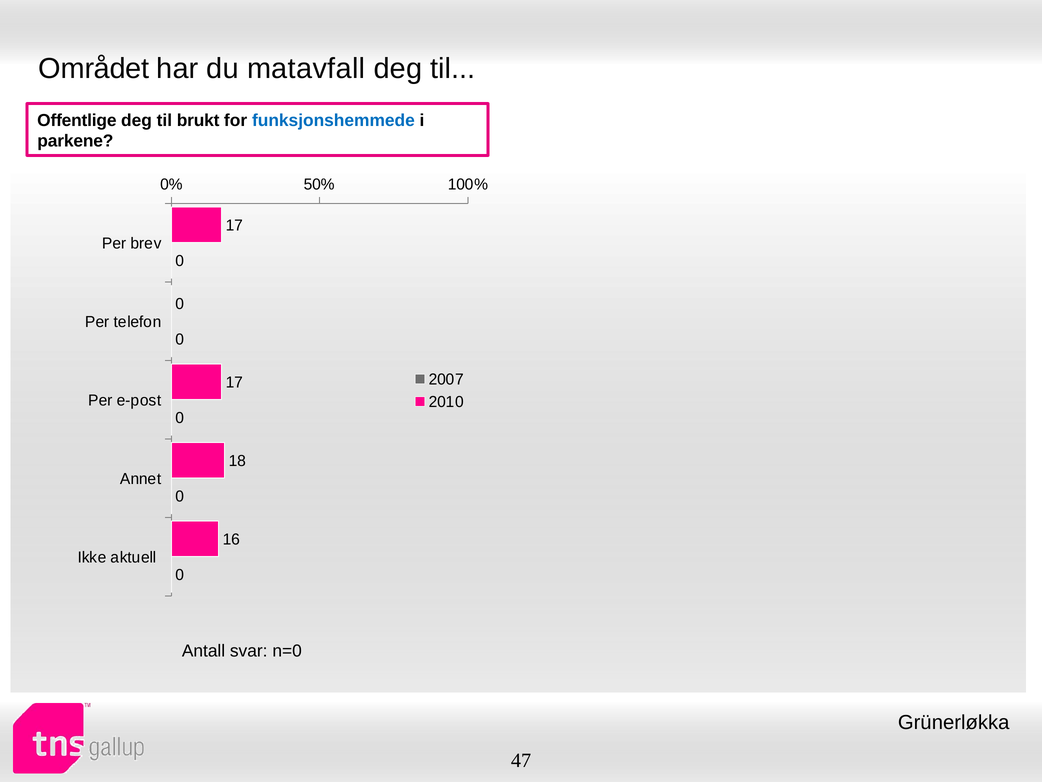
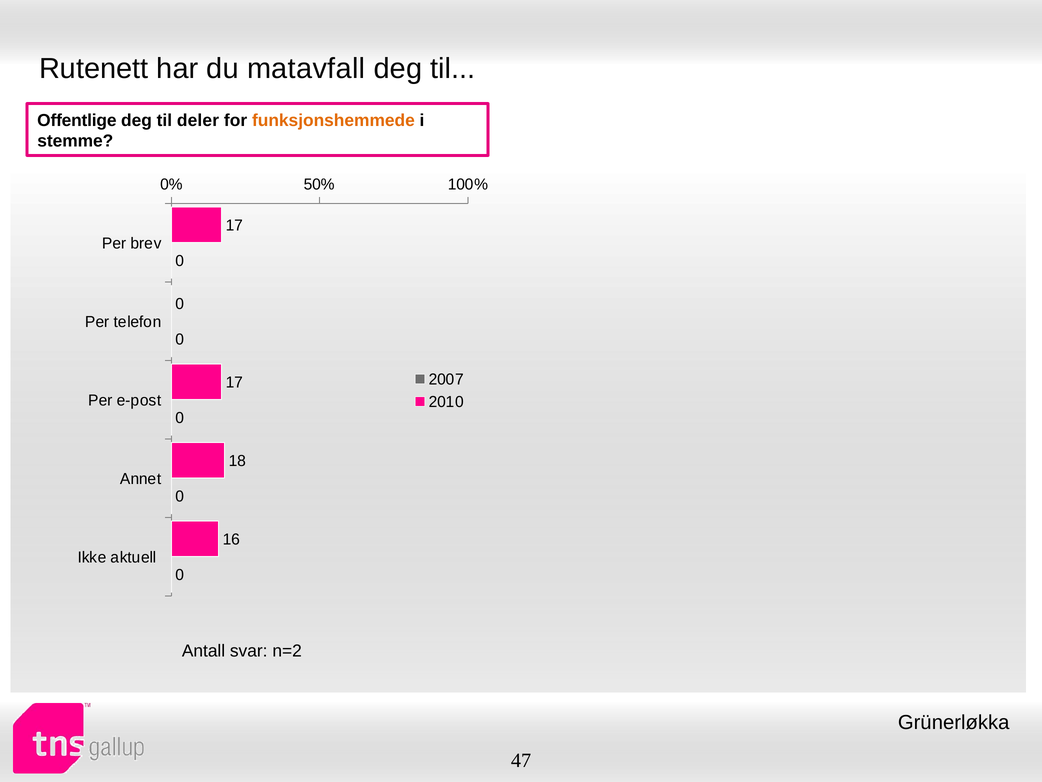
Området: Området -> Rutenett
brukt: brukt -> deler
funksjonshemmede colour: blue -> orange
parkene: parkene -> stemme
n=0: n=0 -> n=2
